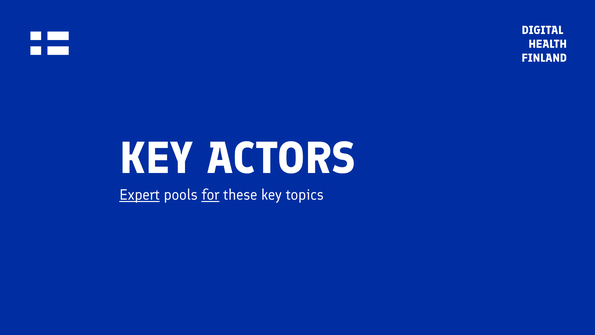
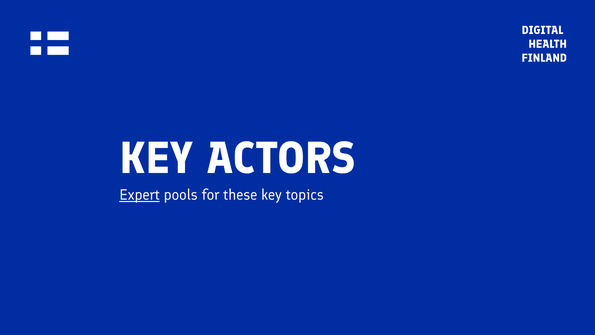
for underline: present -> none
